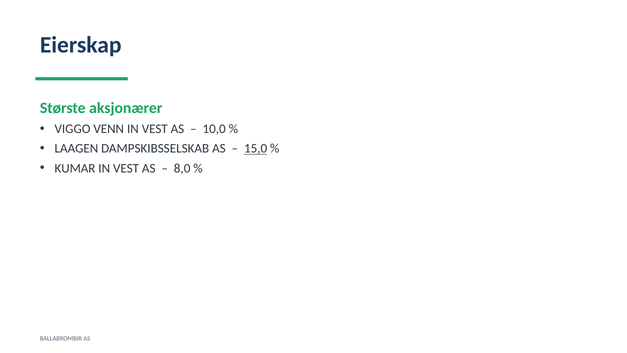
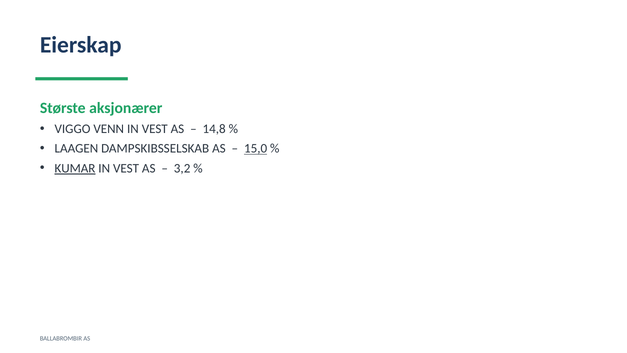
10,0: 10,0 -> 14,8
KUMAR underline: none -> present
8,0: 8,0 -> 3,2
